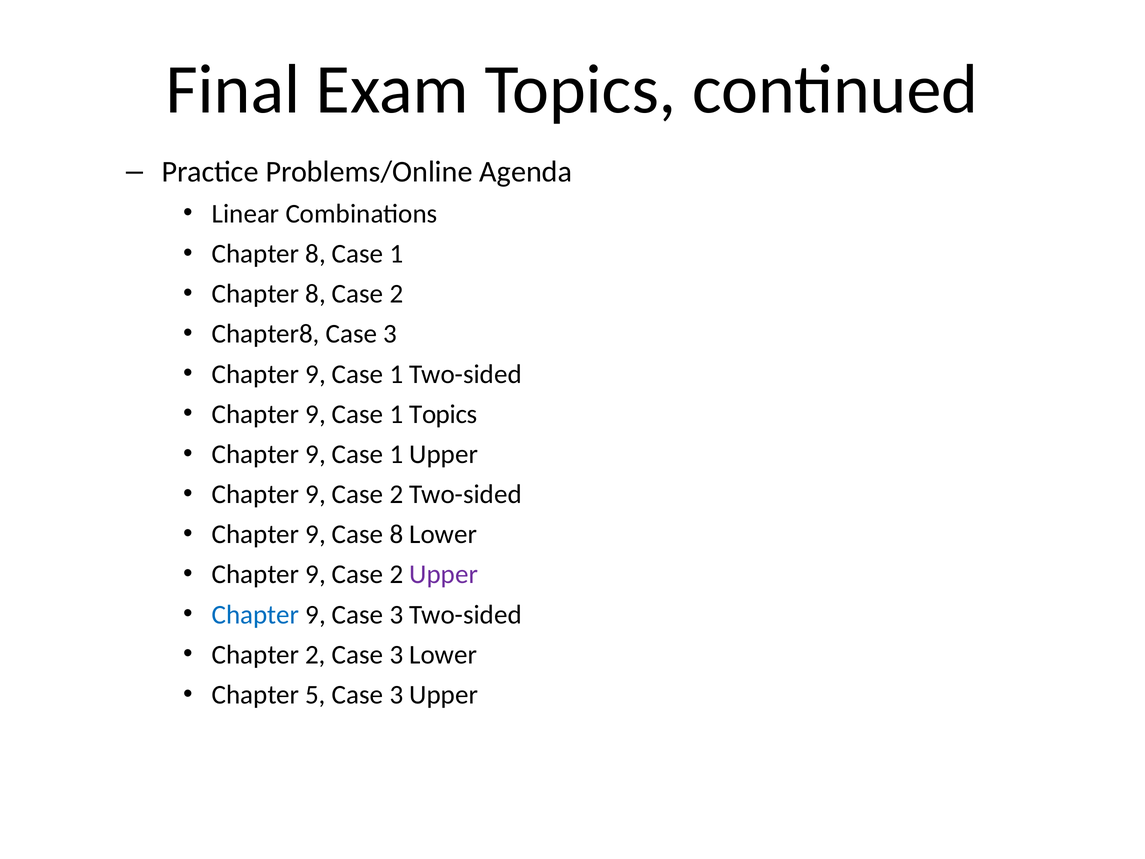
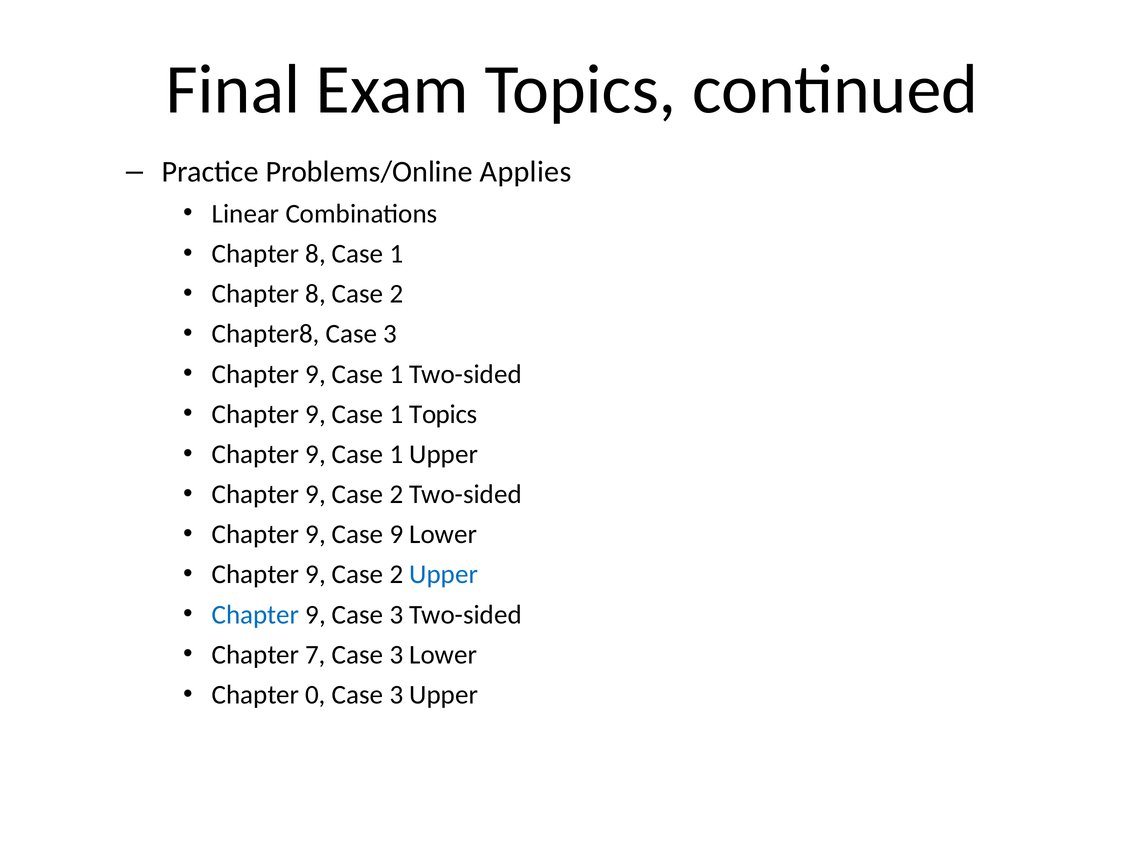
Agenda: Agenda -> Applies
Case 8: 8 -> 9
Upper at (444, 574) colour: purple -> blue
Chapter 2: 2 -> 7
5: 5 -> 0
